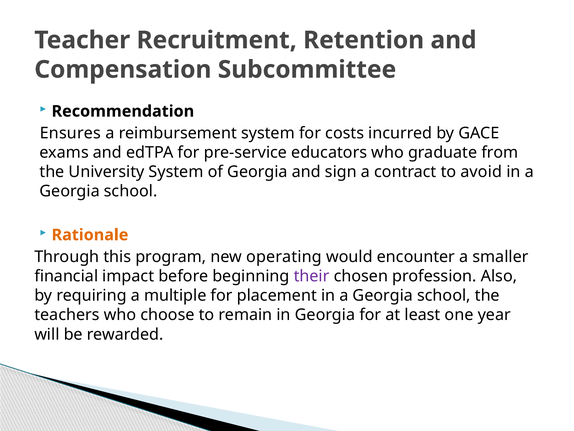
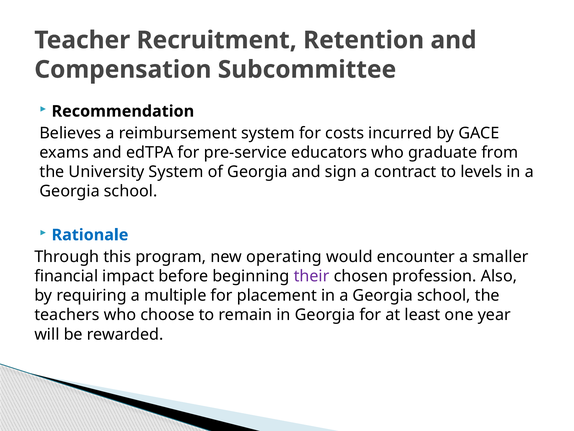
Ensures: Ensures -> Believes
avoid: avoid -> levels
Rationale colour: orange -> blue
